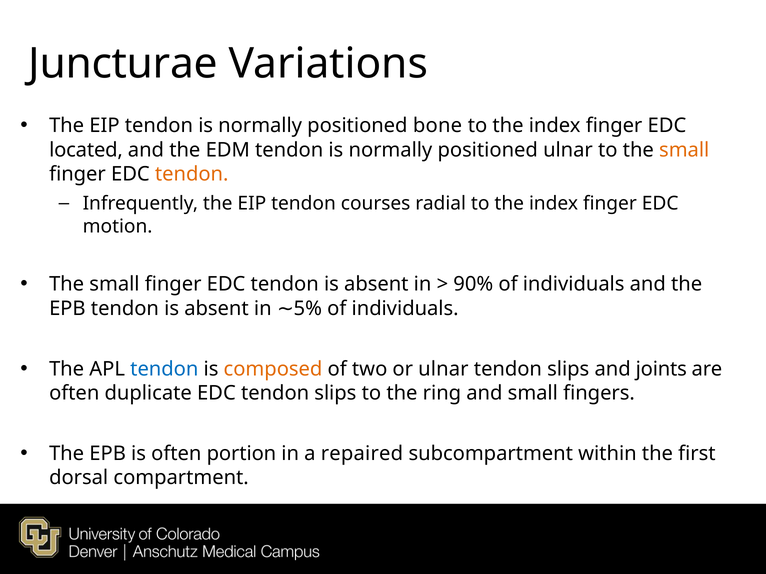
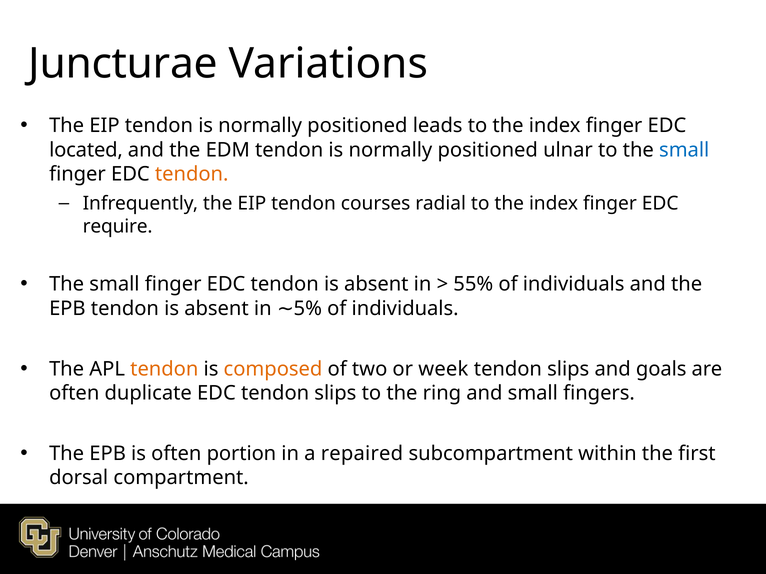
bone: bone -> leads
small at (684, 150) colour: orange -> blue
motion: motion -> require
90%: 90% -> 55%
tendon at (164, 369) colour: blue -> orange
or ulnar: ulnar -> week
joints: joints -> goals
